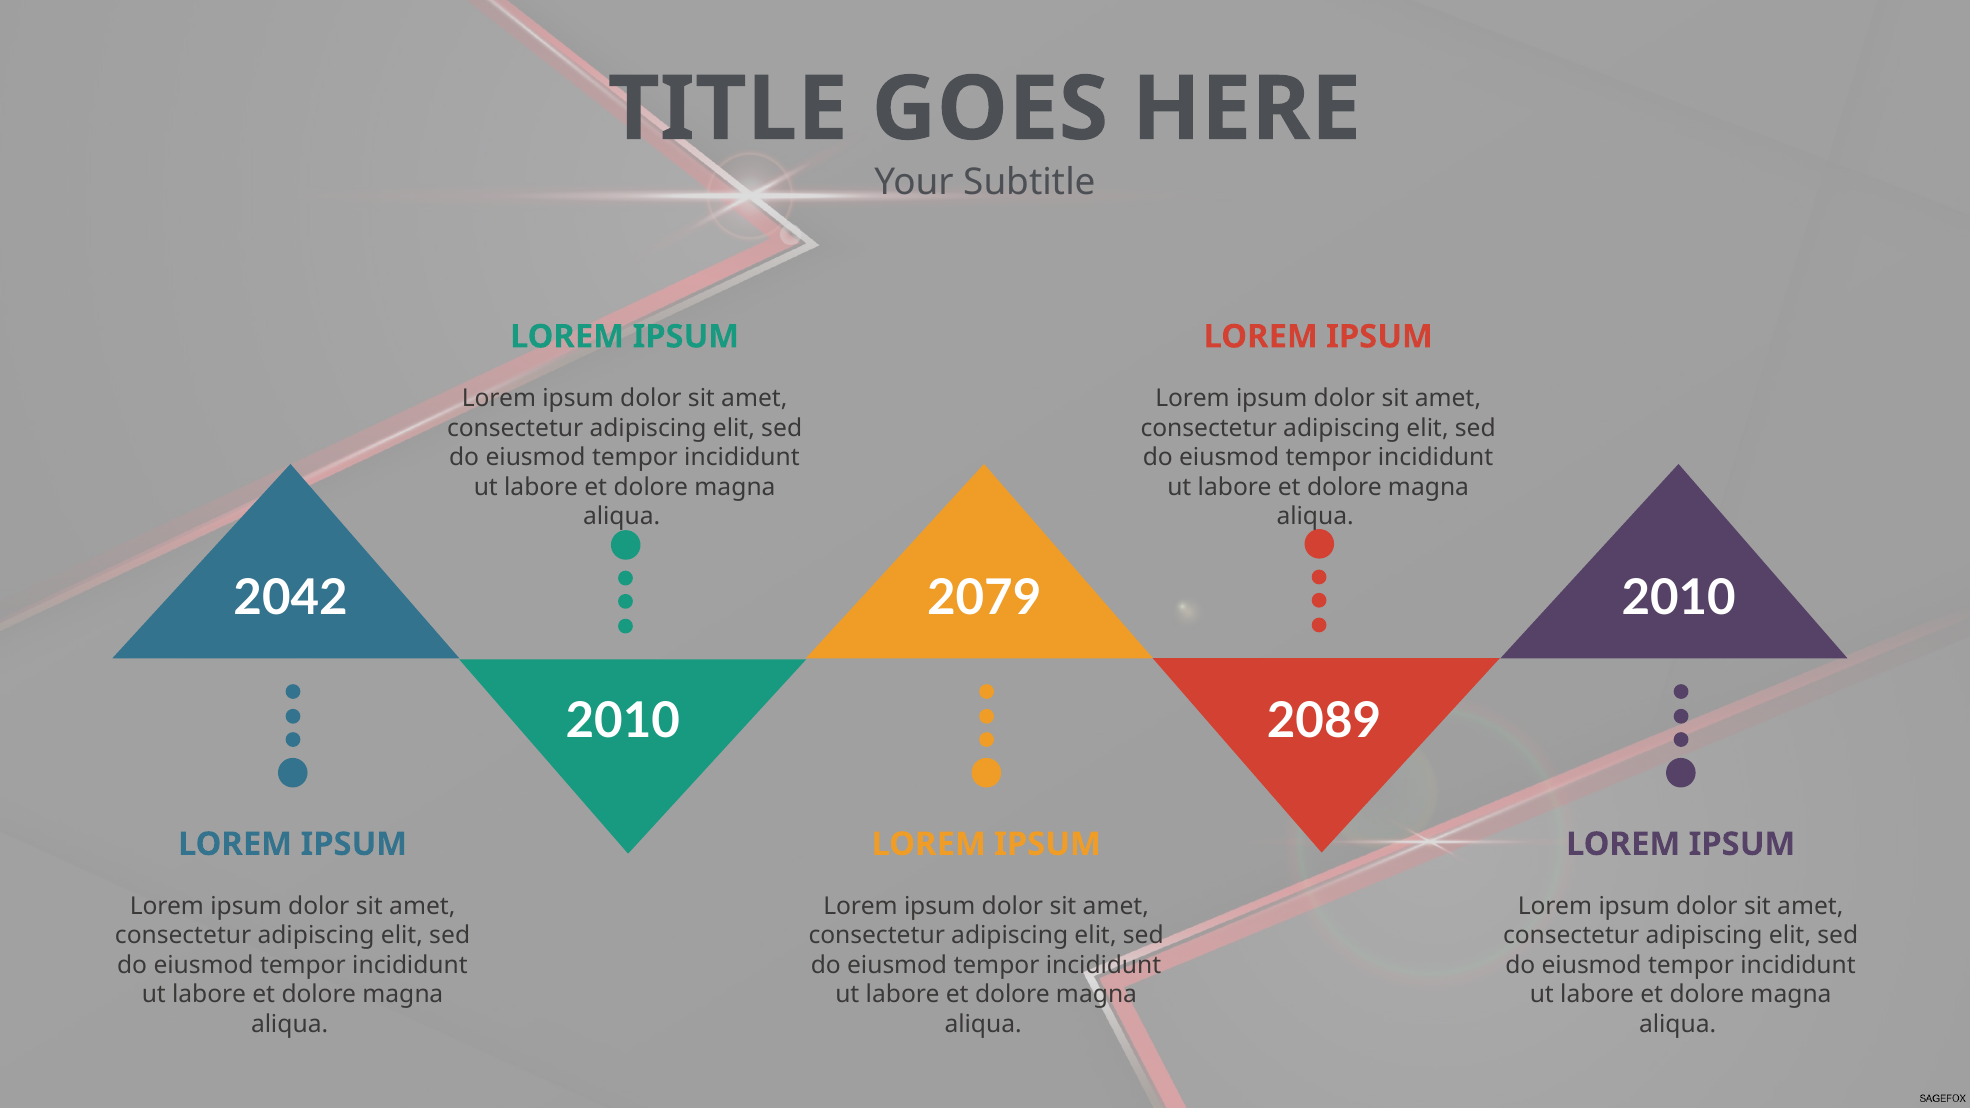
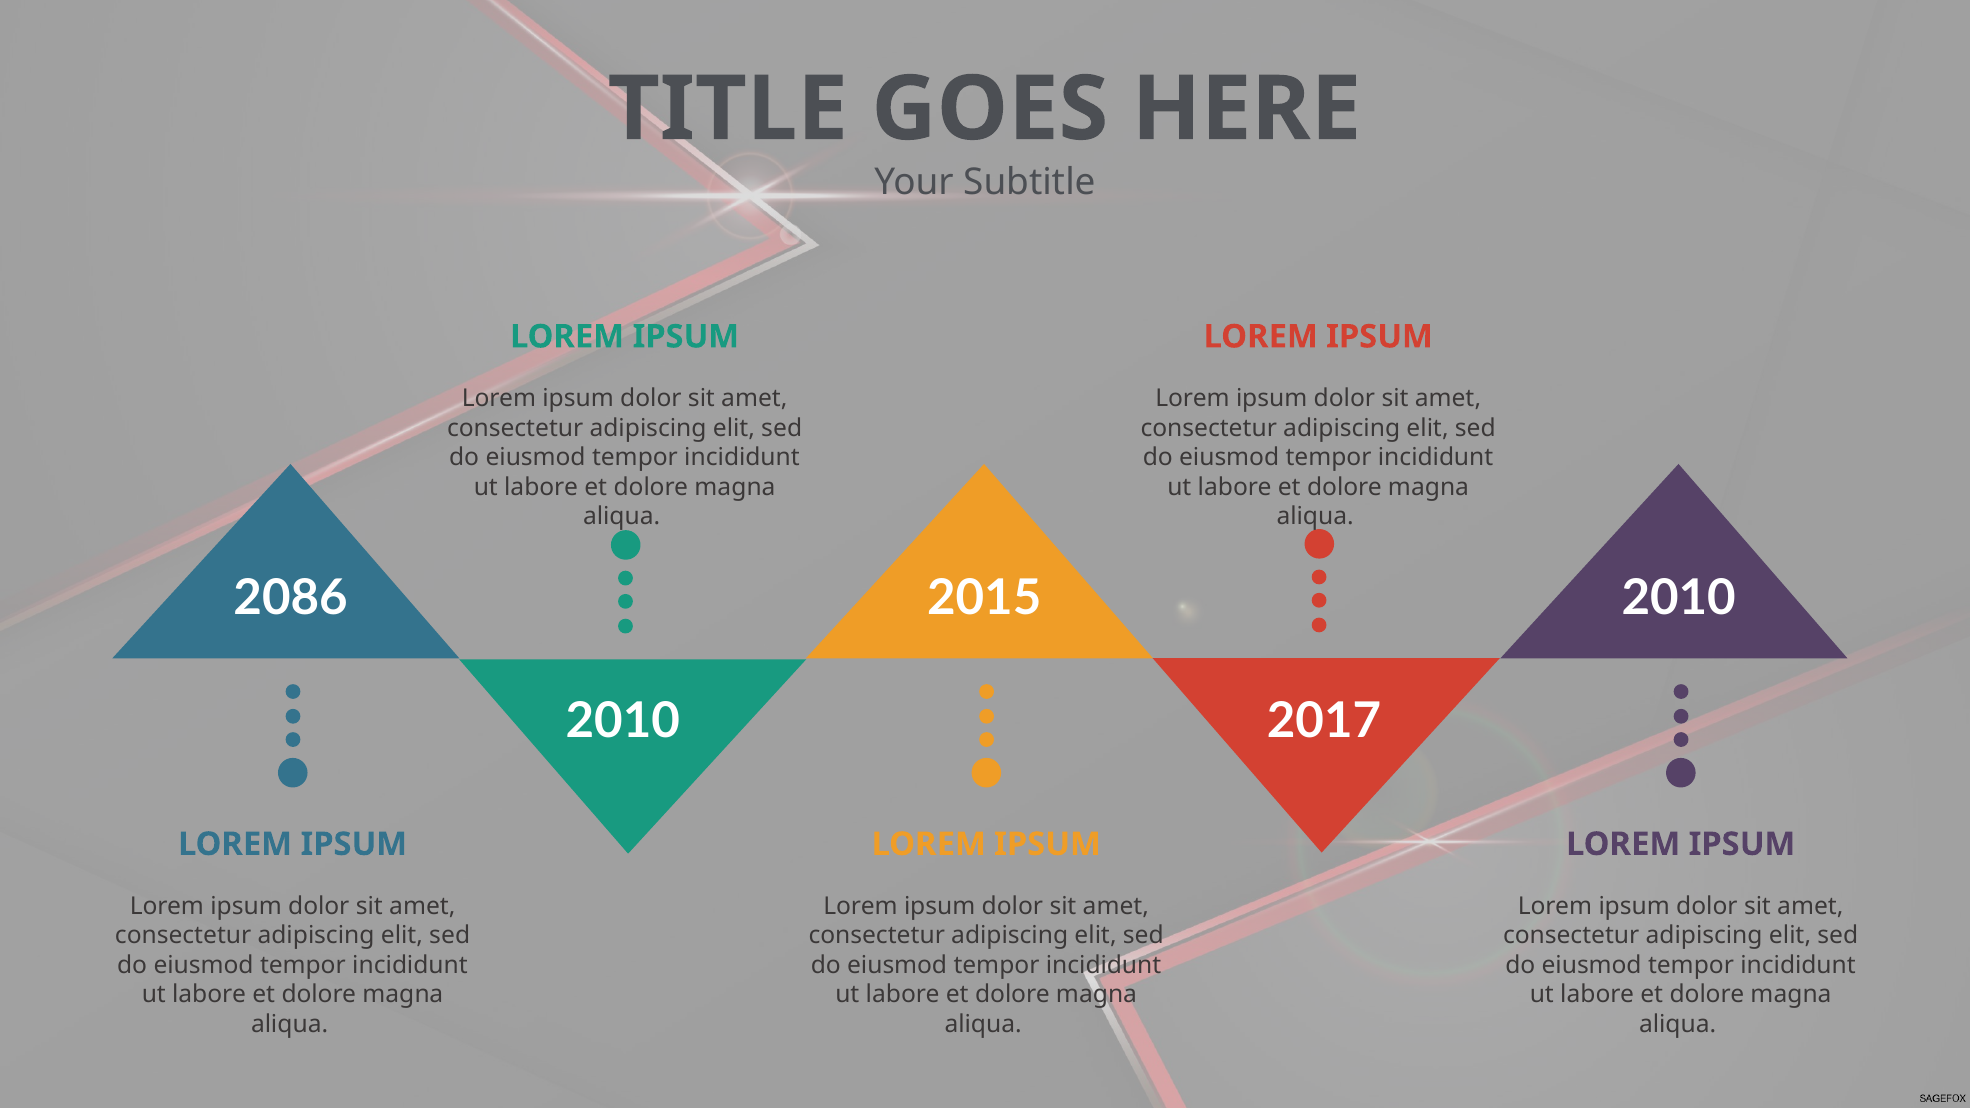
2042: 2042 -> 2086
2079: 2079 -> 2015
2089: 2089 -> 2017
